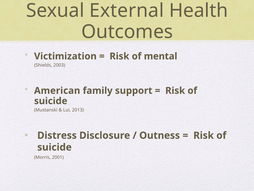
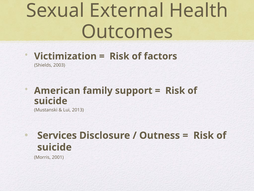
mental: mental -> factors
Distress: Distress -> Services
